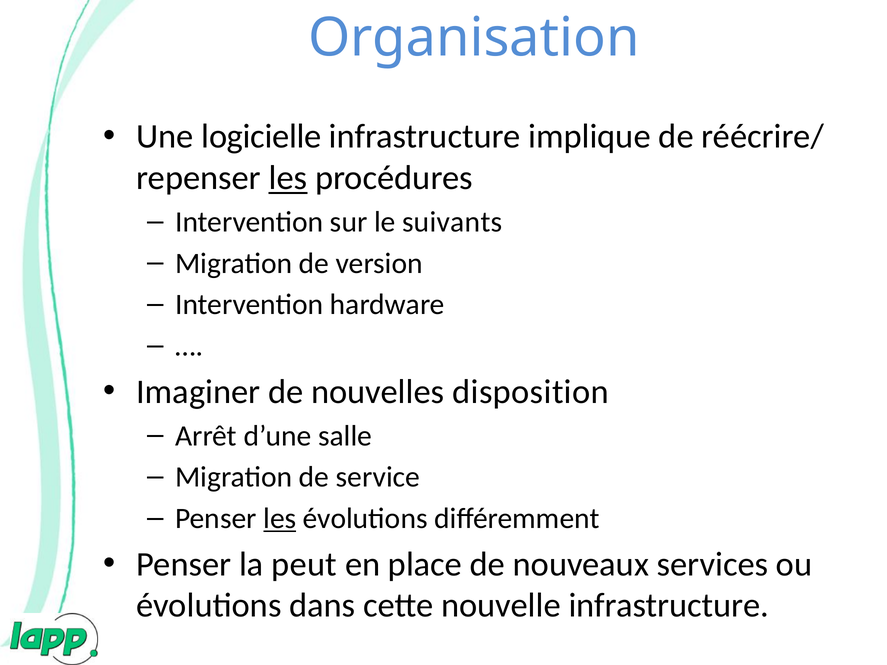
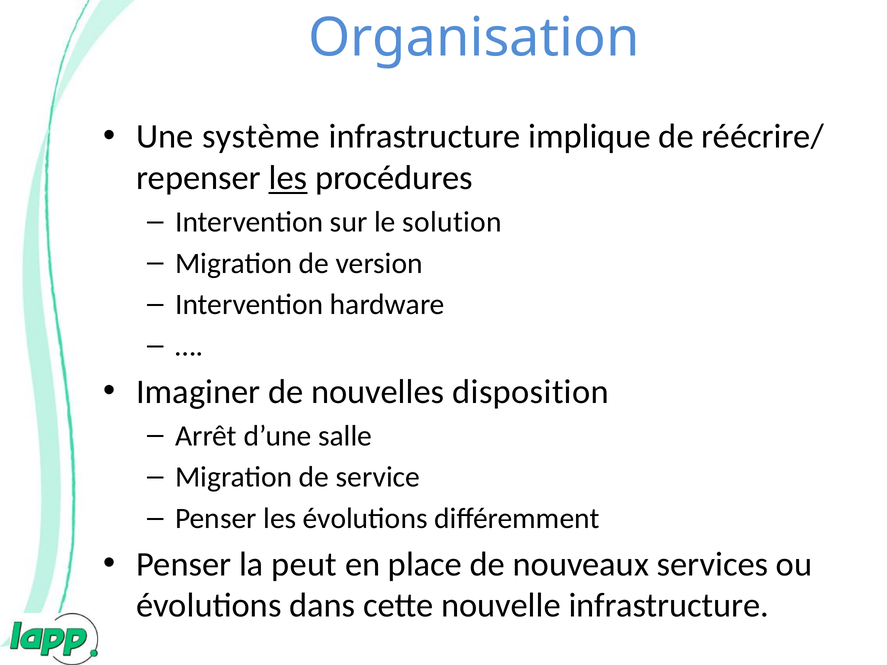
logicielle: logicielle -> système
suivants: suivants -> solution
les at (280, 519) underline: present -> none
